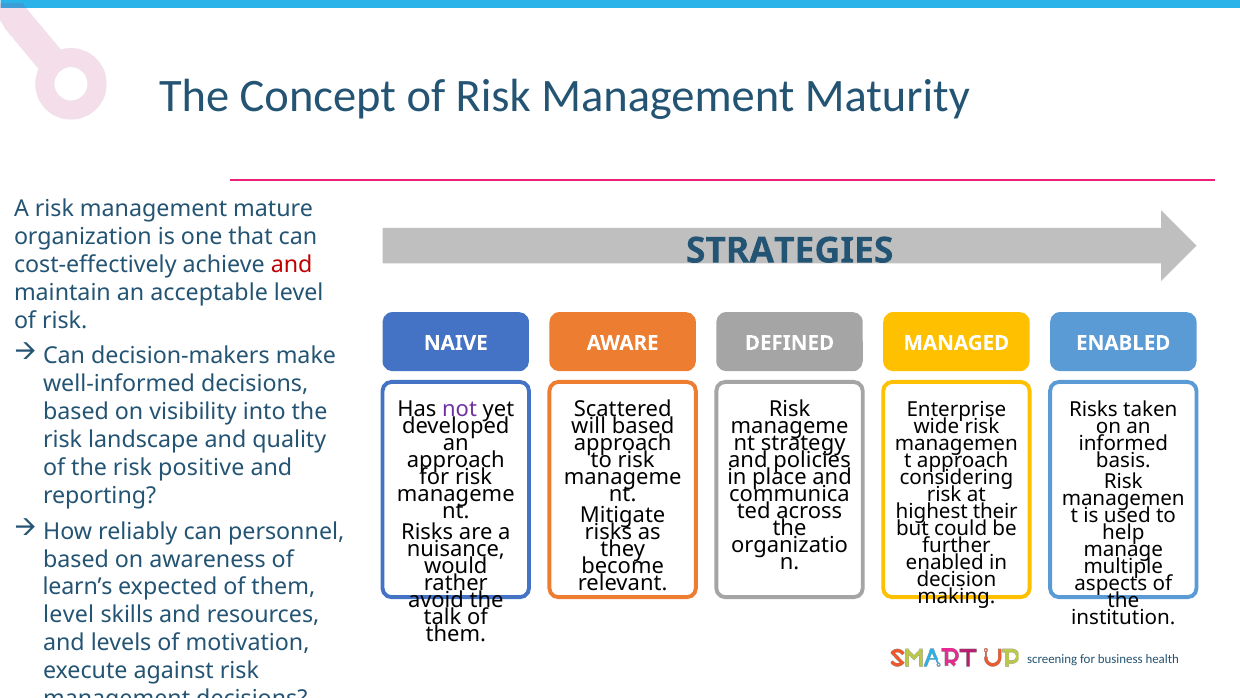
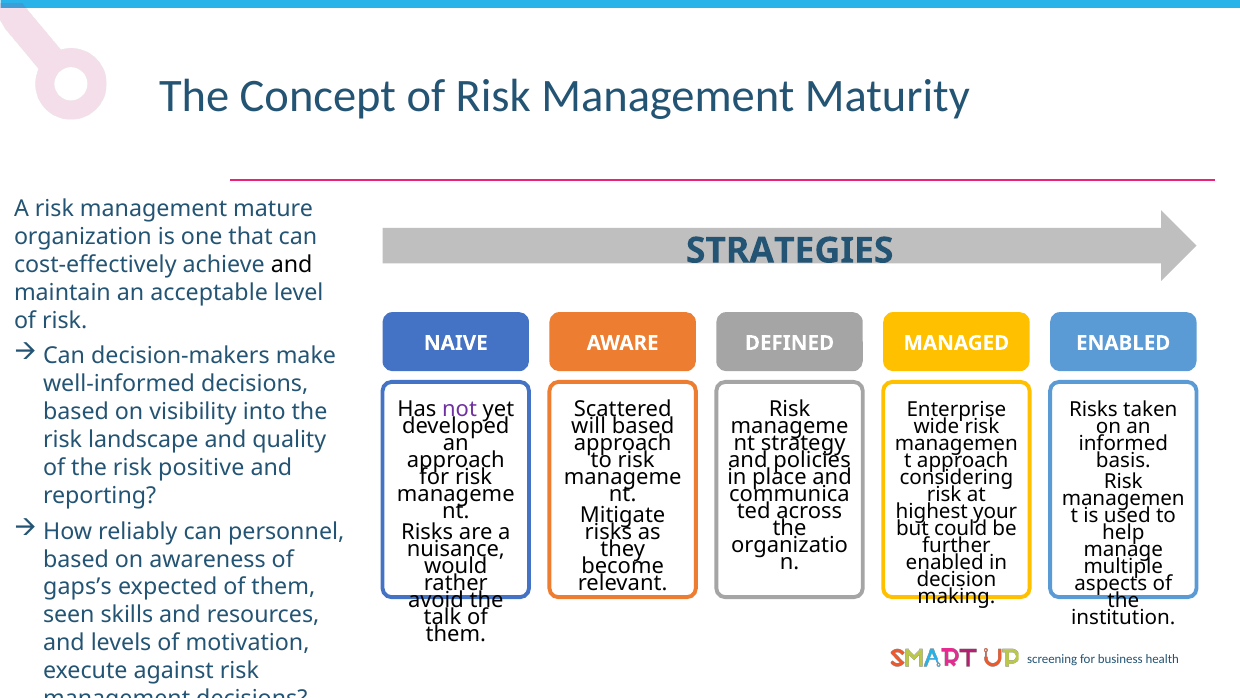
and at (292, 264) colour: red -> black
their: their -> your
learn’s: learn’s -> gaps’s
level at (69, 615): level -> seen
